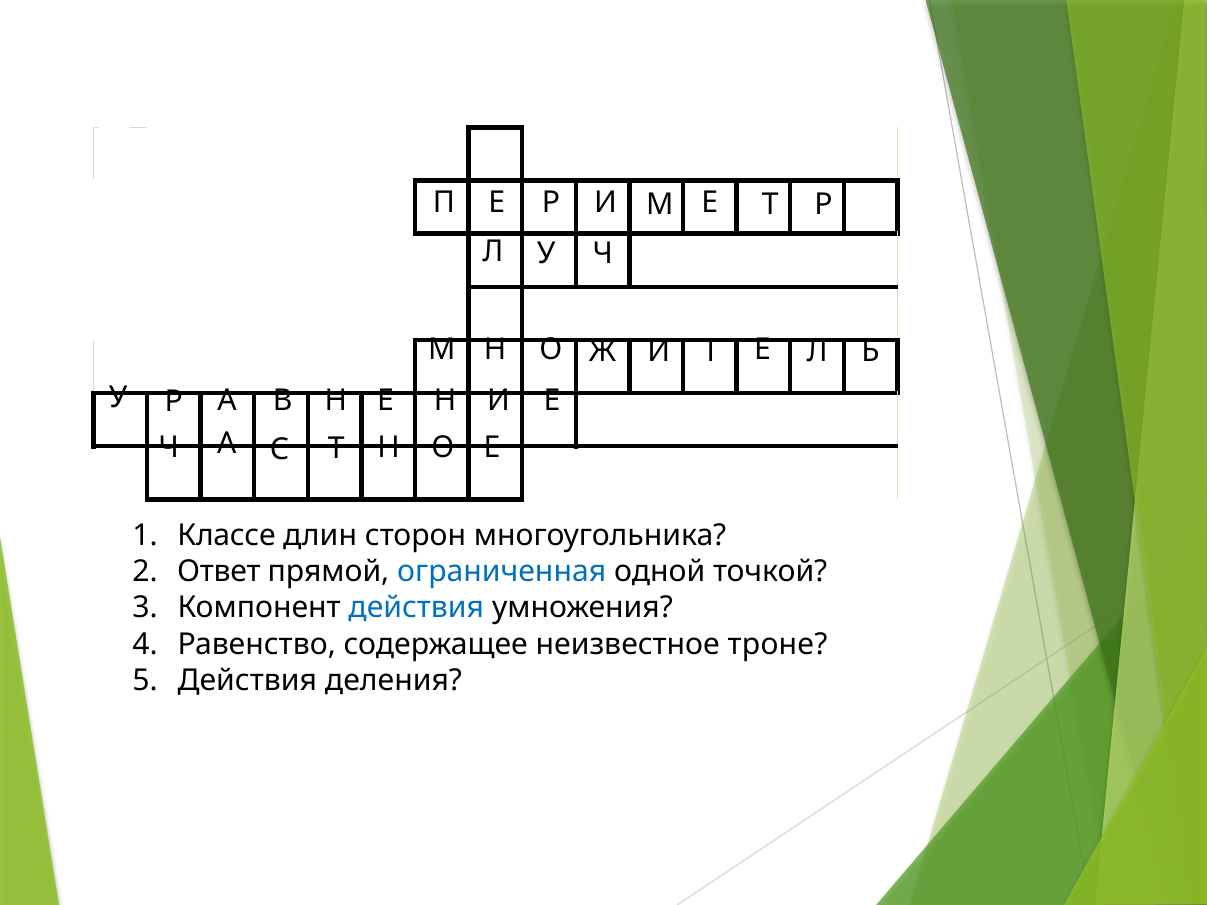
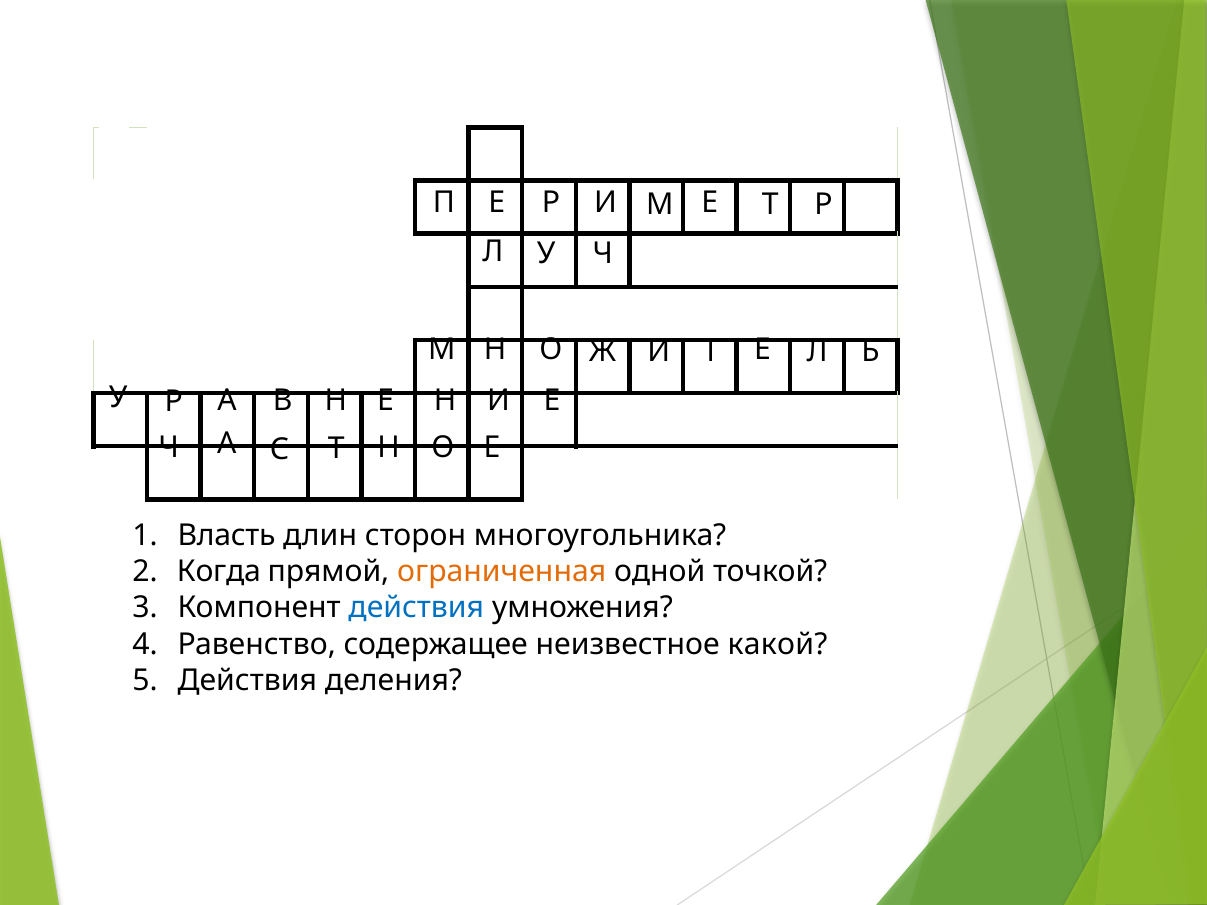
Классе: Классе -> Власть
Ответ: Ответ -> Когда
ограниченная colour: blue -> orange
троне: троне -> какой
